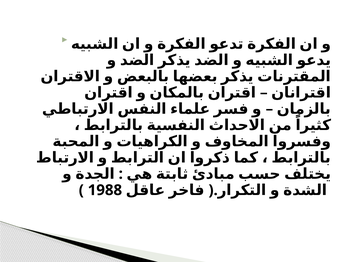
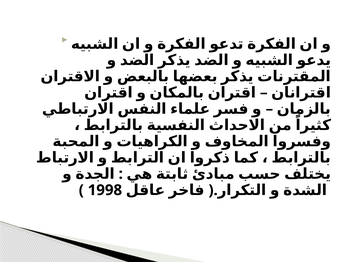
1988: 1988 -> 1998
